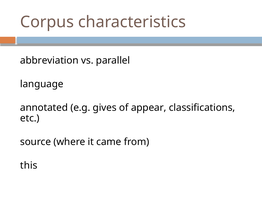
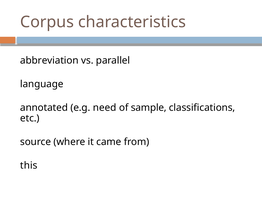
gives: gives -> need
appear: appear -> sample
